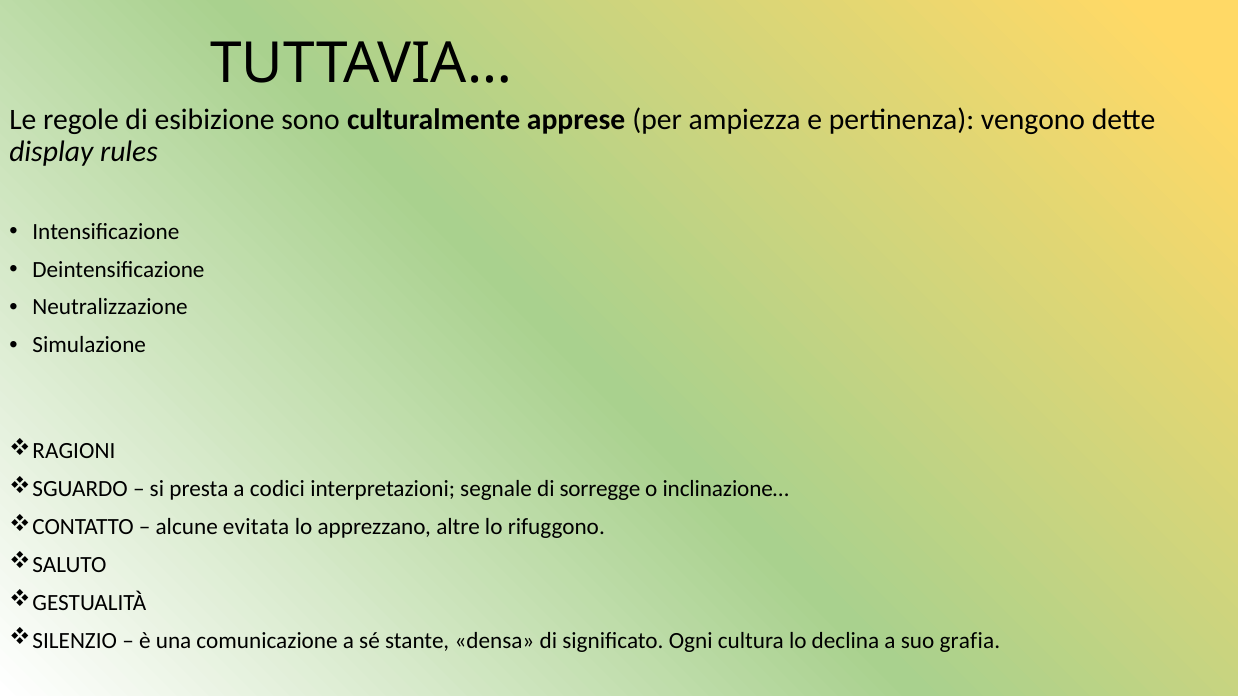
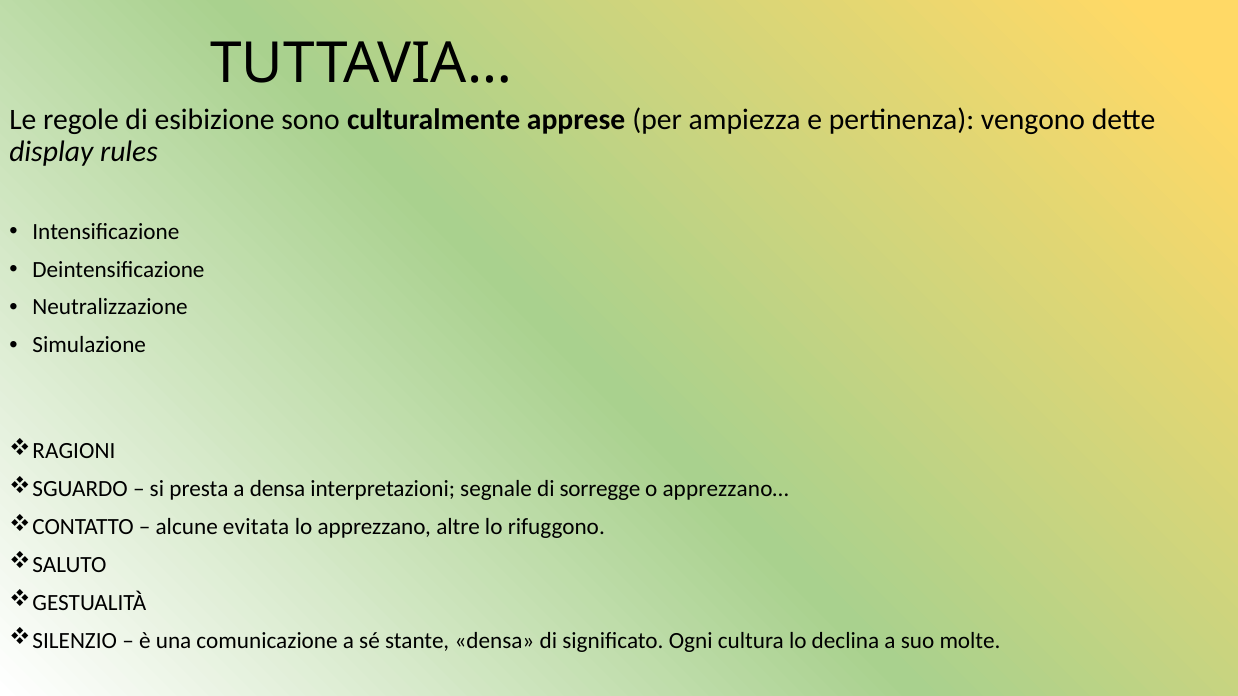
a codici: codici -> densa
inclinazione…: inclinazione… -> apprezzano…
grafia: grafia -> molte
